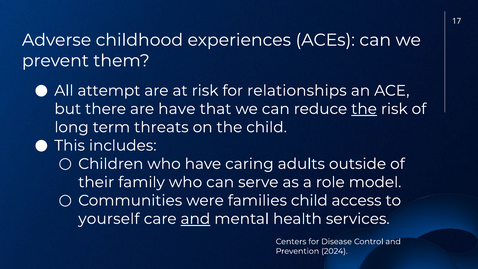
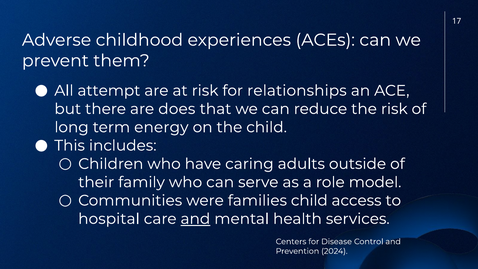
are have: have -> does
the at (364, 109) underline: present -> none
threats: threats -> energy
yourself: yourself -> hospital
